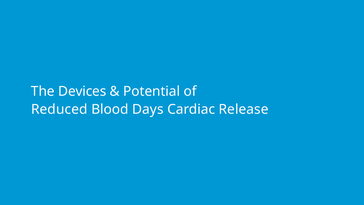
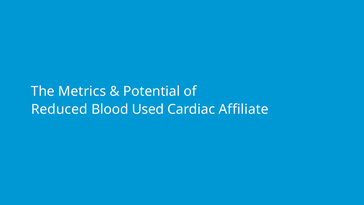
Devices: Devices -> Metrics
Days: Days -> Used
Release: Release -> Affiliate
